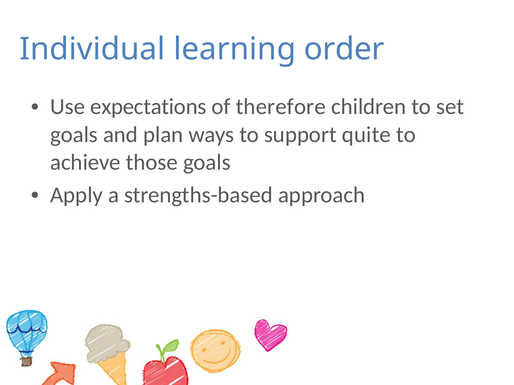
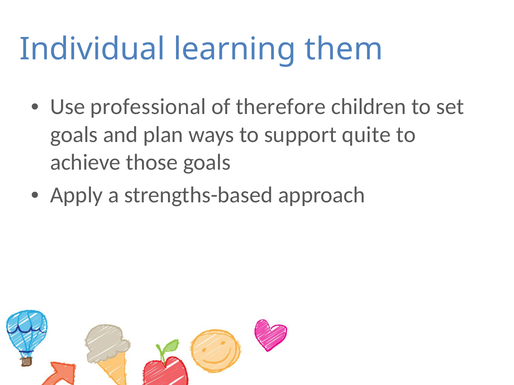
order: order -> them
expectations: expectations -> professional
